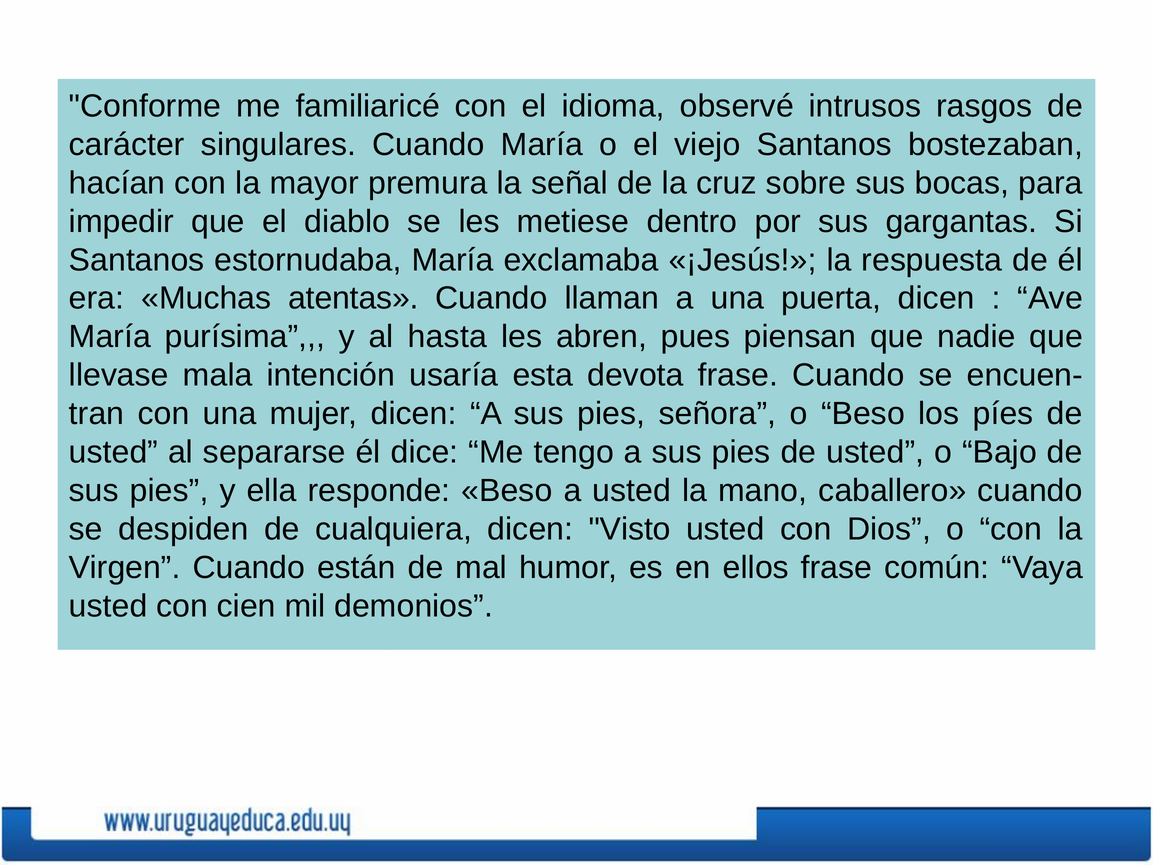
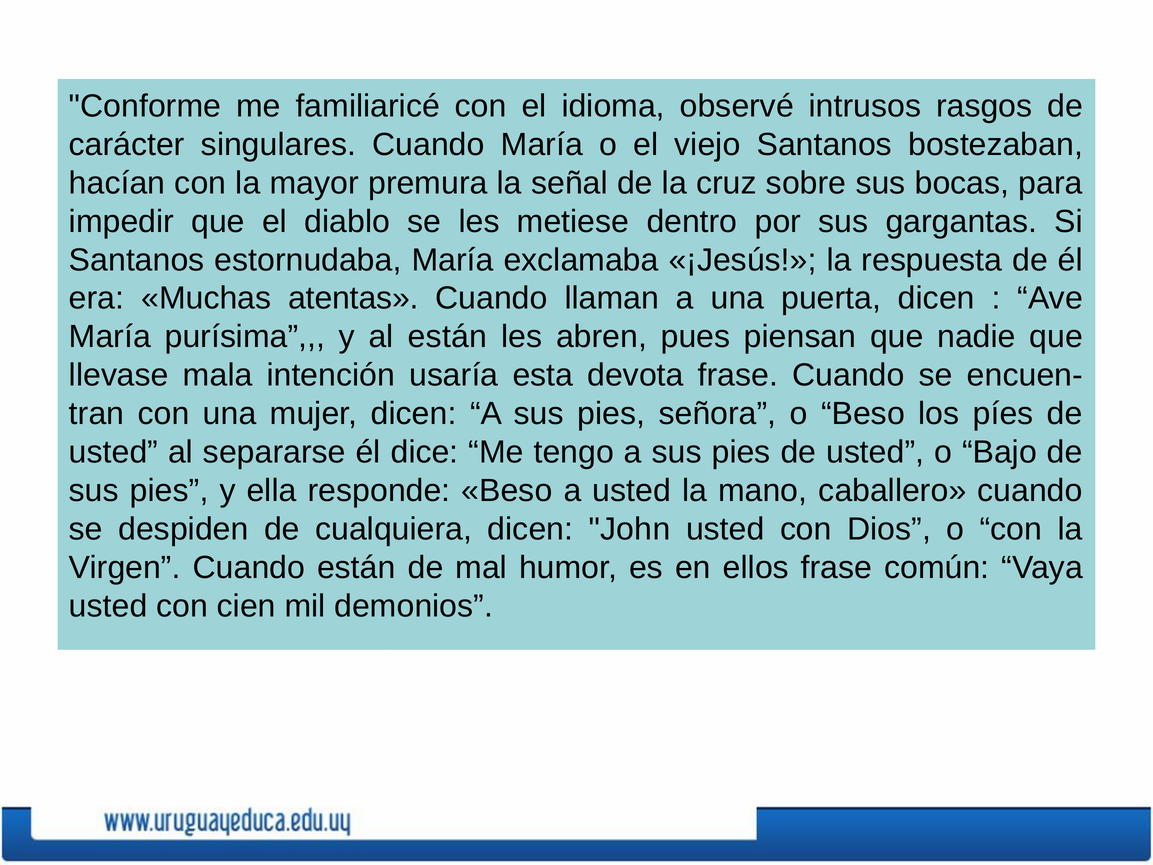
al hasta: hasta -> están
Visto: Visto -> John
